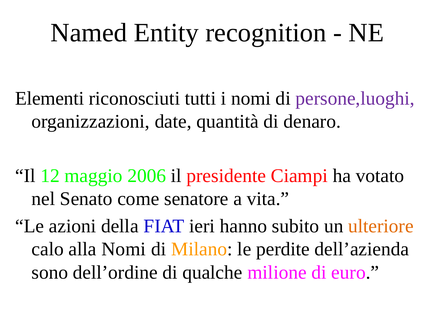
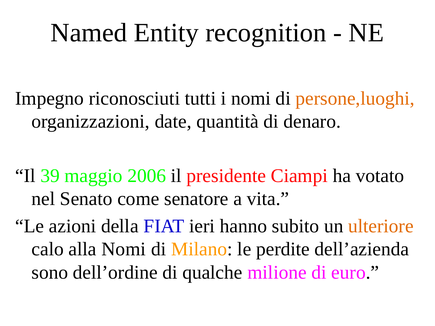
Elementi: Elementi -> Impegno
persone,luoghi colour: purple -> orange
12: 12 -> 39
